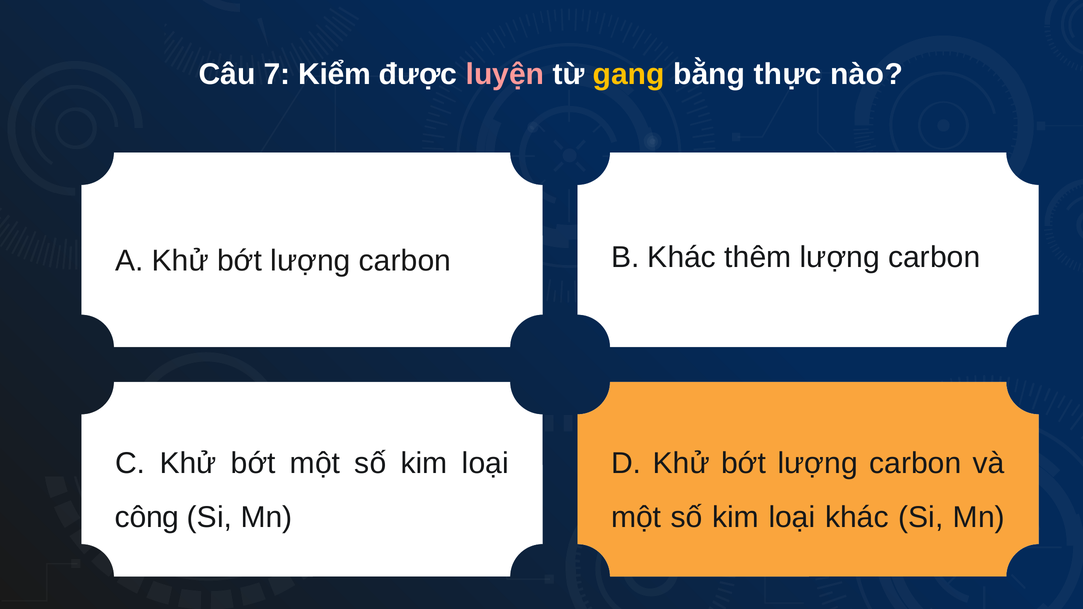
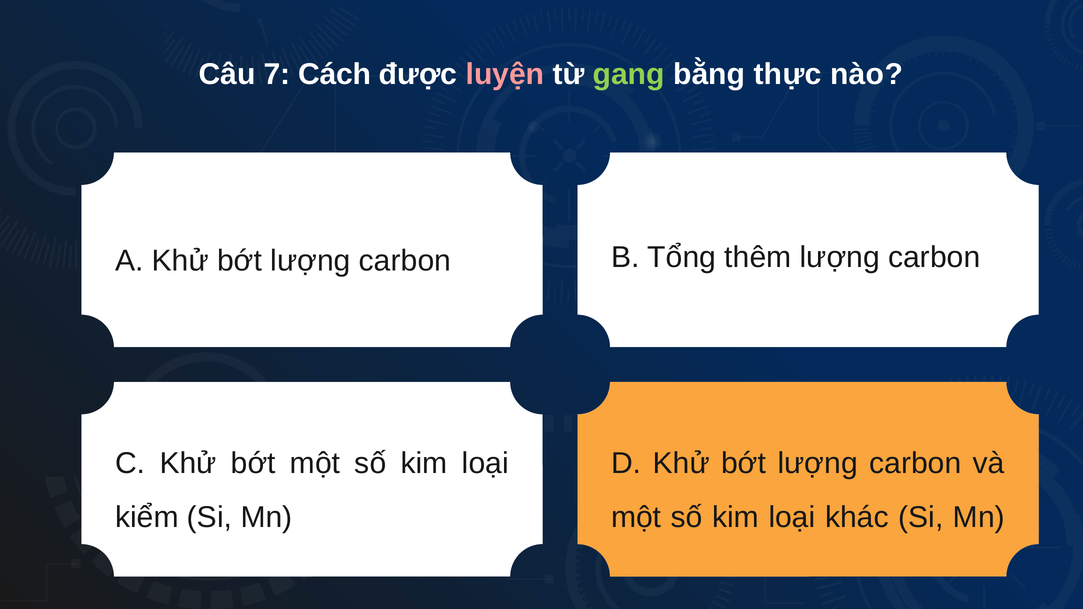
Kiểm: Kiểm -> Cách
gang colour: yellow -> light green
B Khác: Khác -> Tổng
công: công -> kiểm
